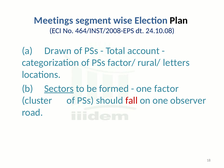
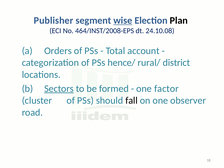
Meetings: Meetings -> Publisher
wise underline: none -> present
Drawn: Drawn -> Orders
factor/: factor/ -> hence/
letters: letters -> district
fall colour: red -> black
